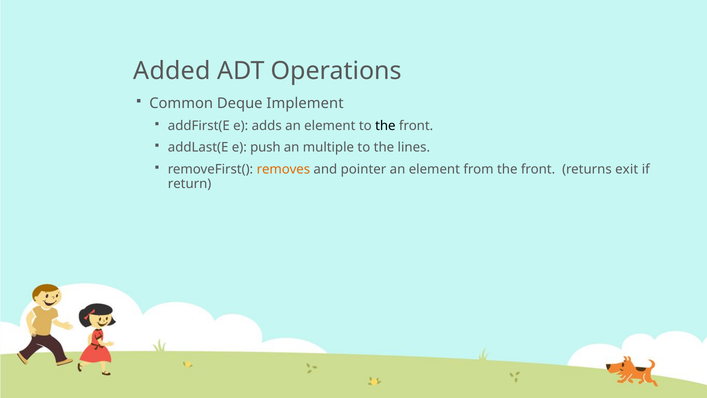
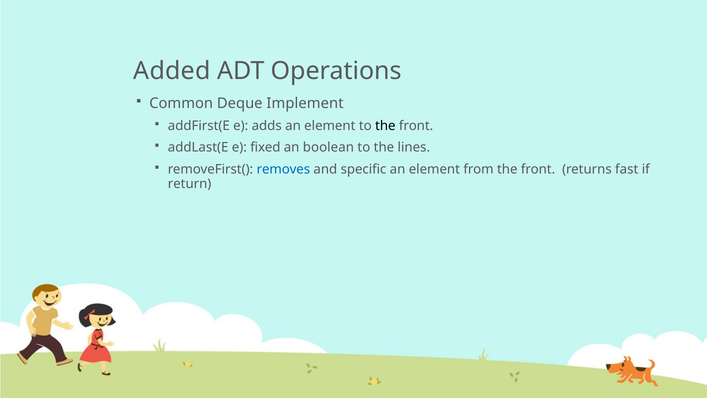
push: push -> fixed
multiple: multiple -> boolean
removes colour: orange -> blue
pointer: pointer -> specific
exit: exit -> fast
